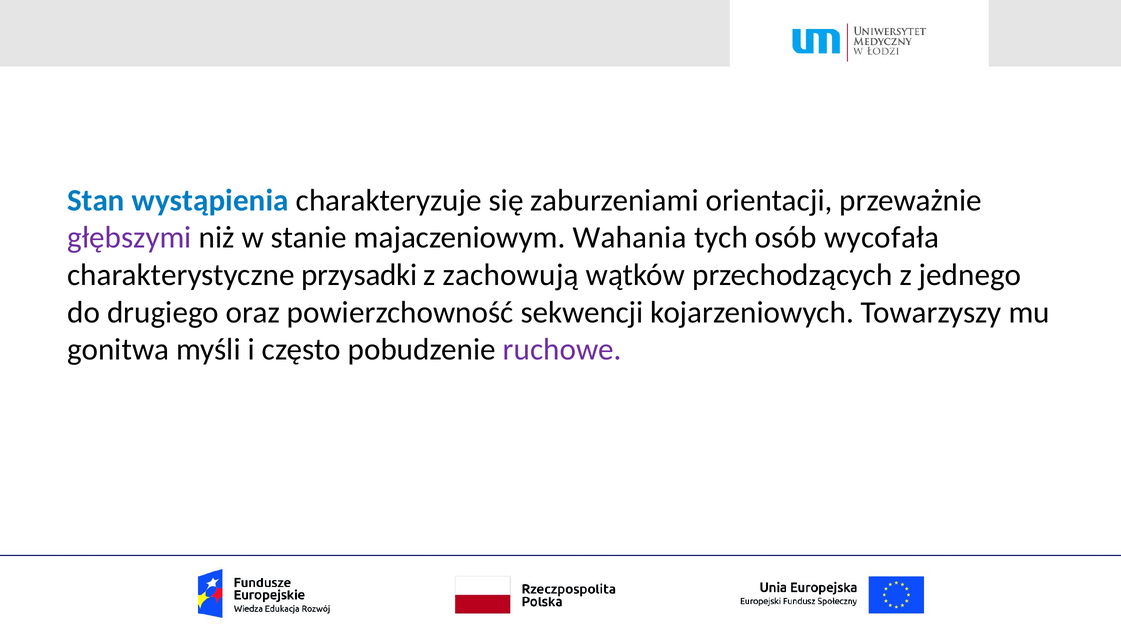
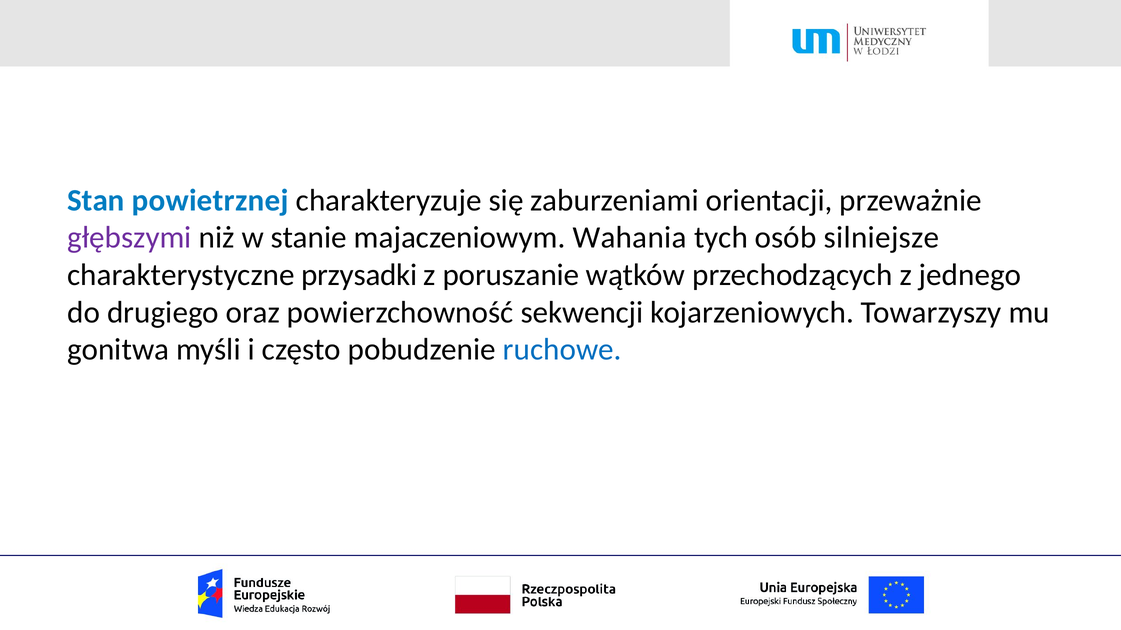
wystąpienia: wystąpienia -> powietrznej
wycofała: wycofała -> silniejsze
zachowują: zachowują -> poruszanie
ruchowe colour: purple -> blue
